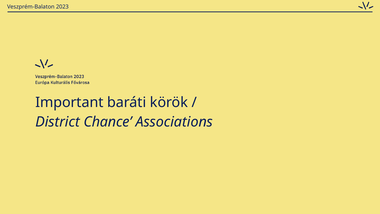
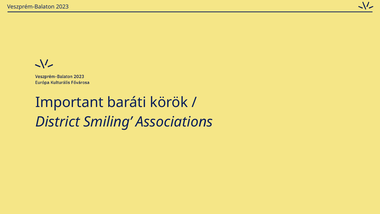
Chance: Chance -> Smiling
